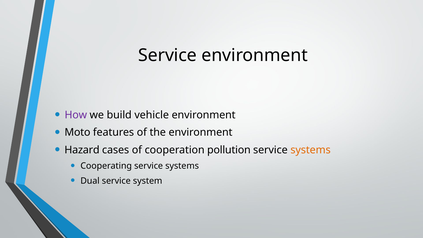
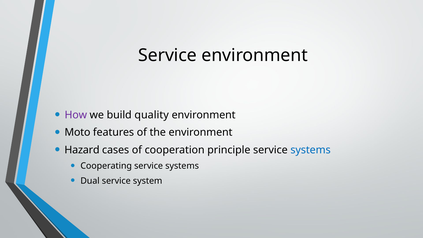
vehicle: vehicle -> quality
pollution: pollution -> principle
systems at (311, 150) colour: orange -> blue
